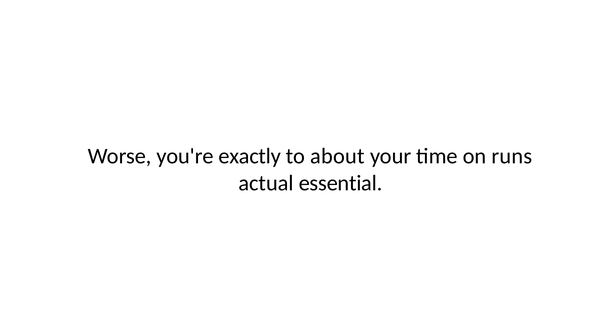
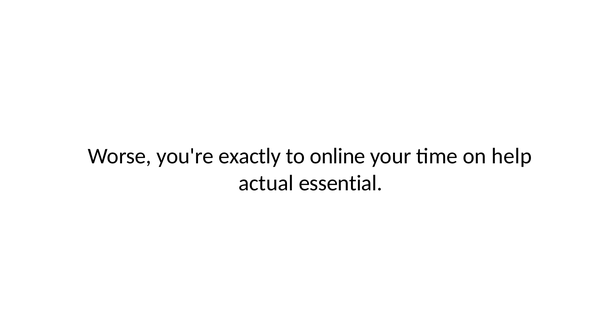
about: about -> online
runs: runs -> help
